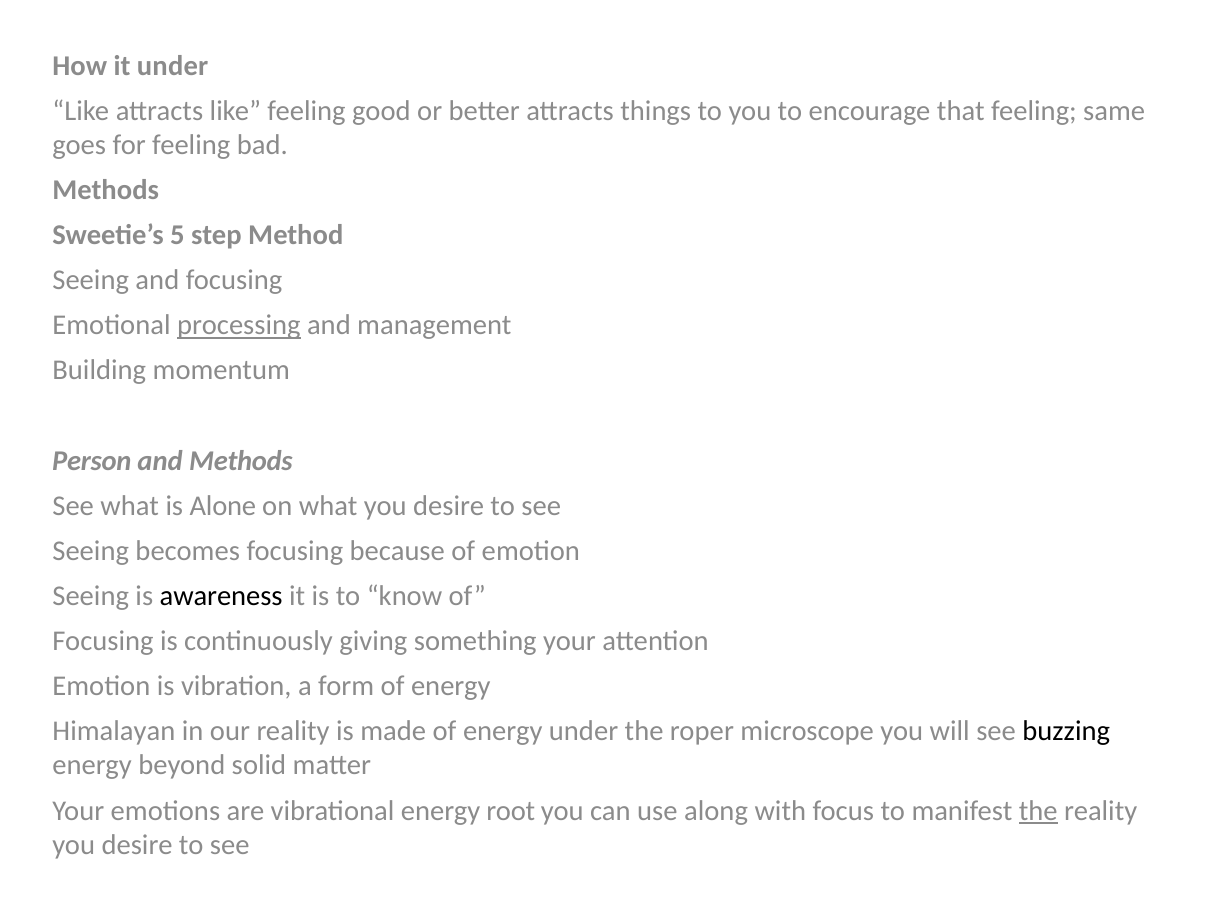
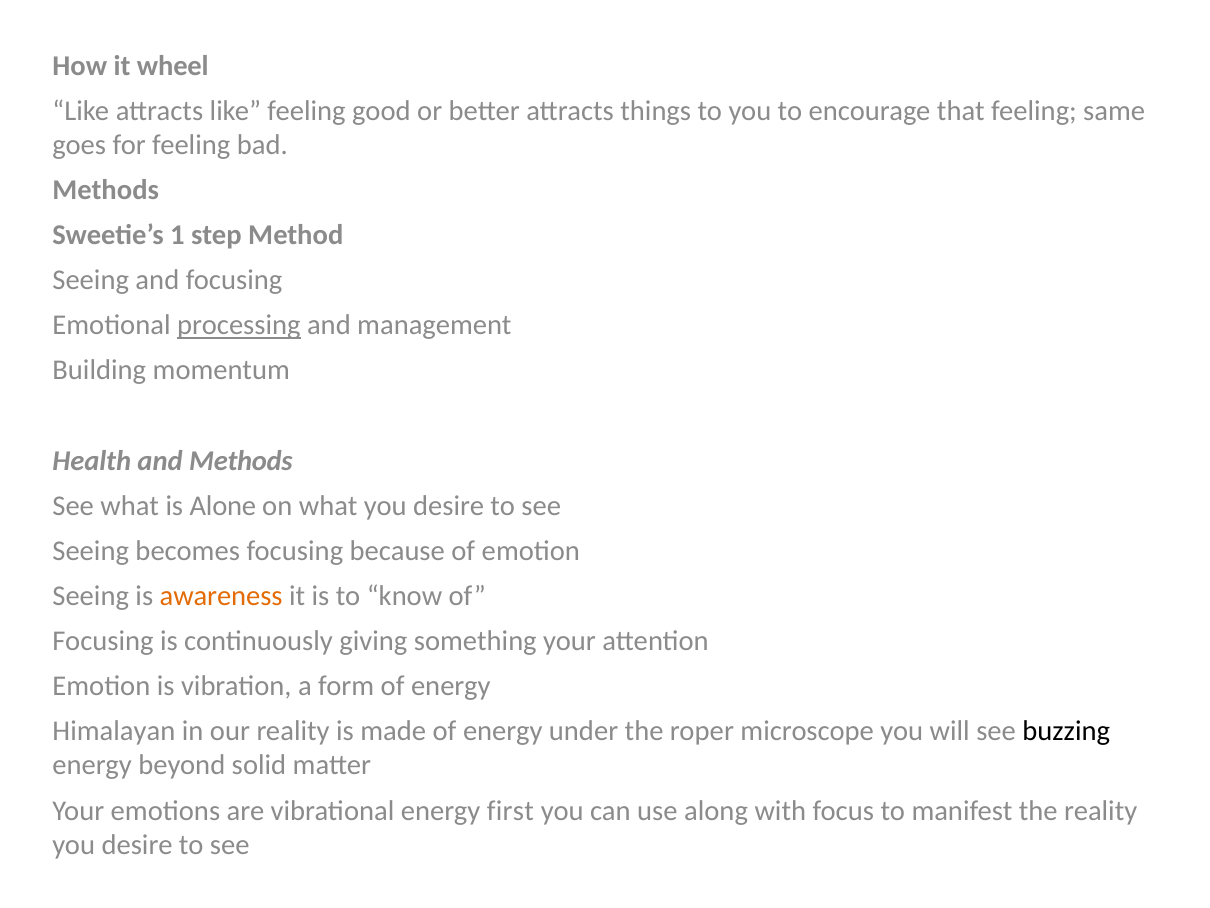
it under: under -> wheel
5: 5 -> 1
Person: Person -> Health
awareness colour: black -> orange
root: root -> first
the at (1038, 810) underline: present -> none
